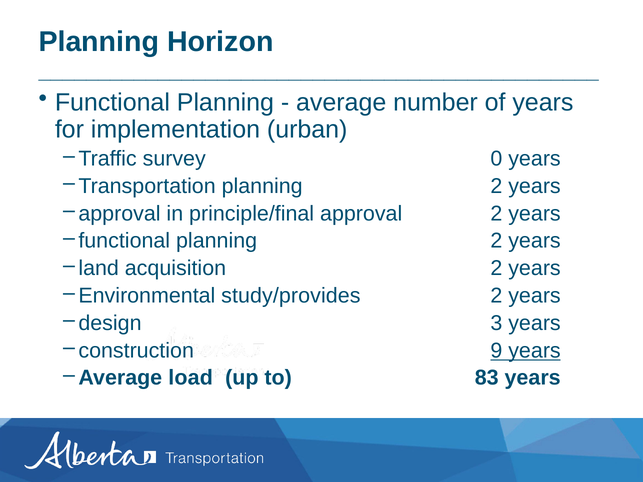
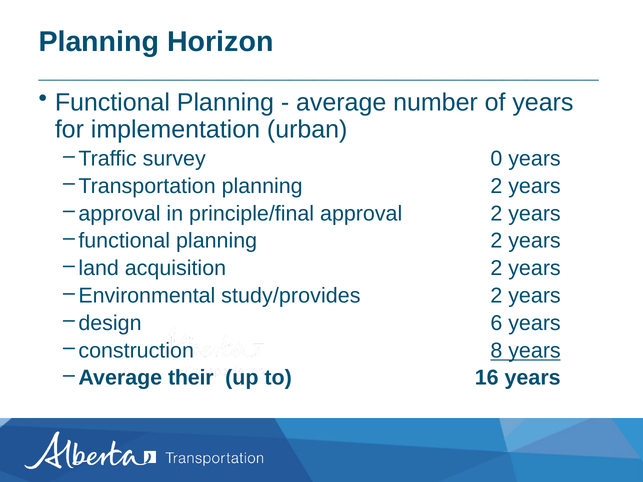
3: 3 -> 6
9: 9 -> 8
load: load -> their
83: 83 -> 16
